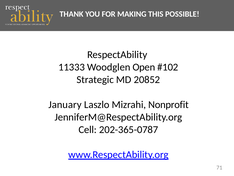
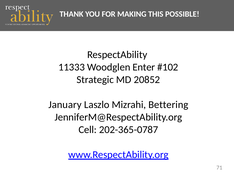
Open: Open -> Enter
Nonprofit: Nonprofit -> Bettering
